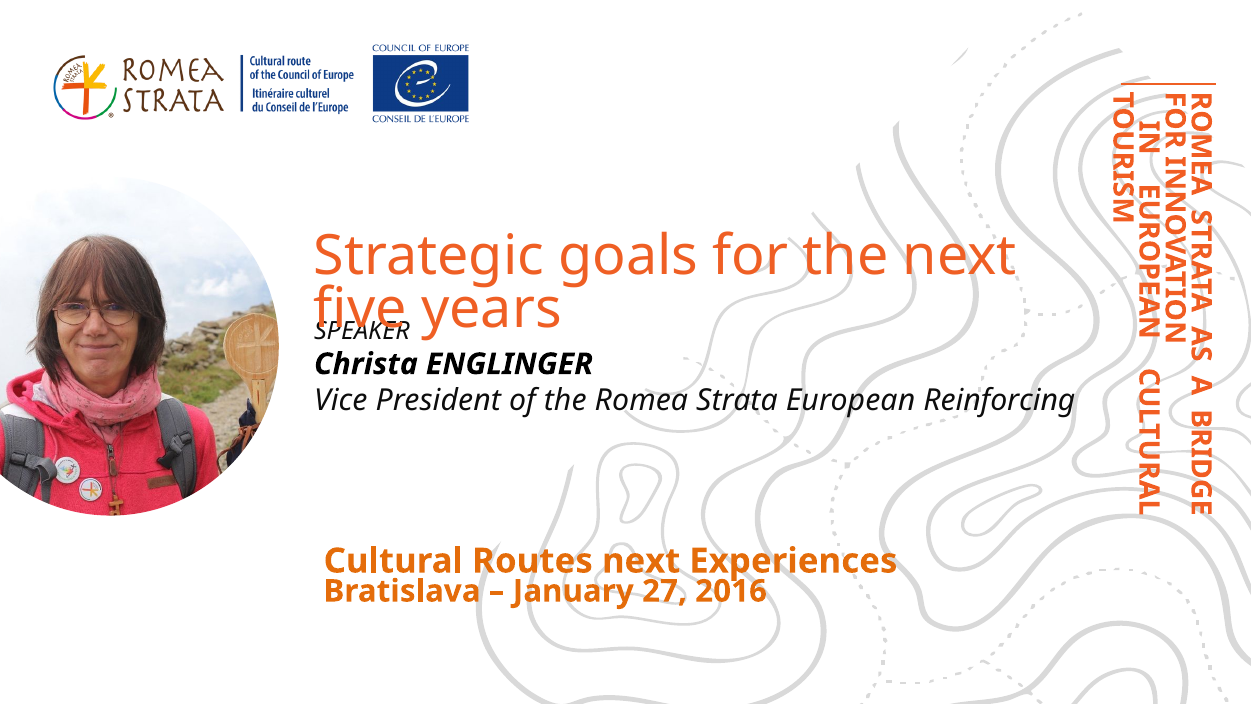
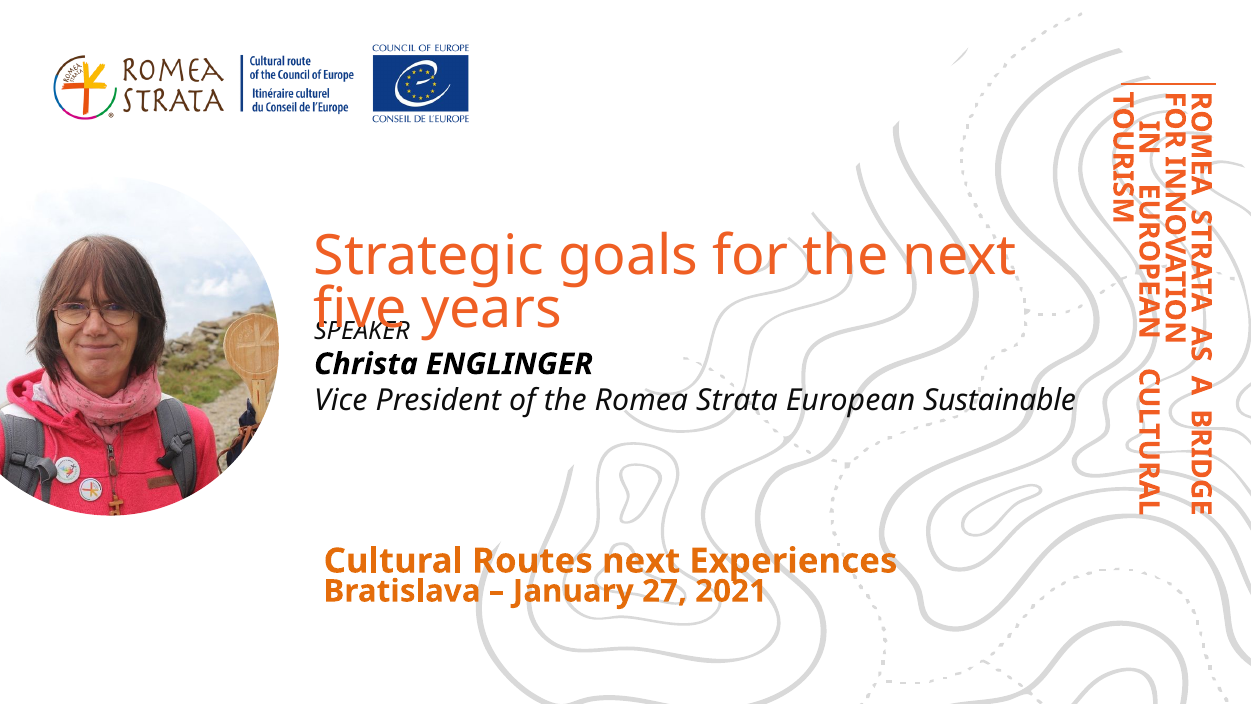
Reinforcing: Reinforcing -> Sustainable
2016: 2016 -> 2021
